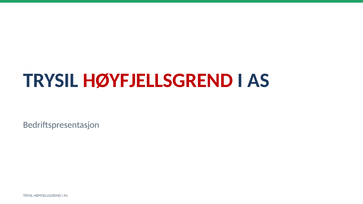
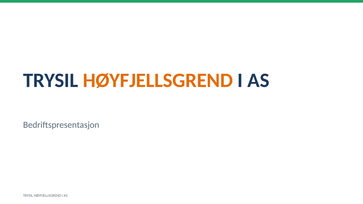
HØYFJELLSGREND at (158, 81) colour: red -> orange
